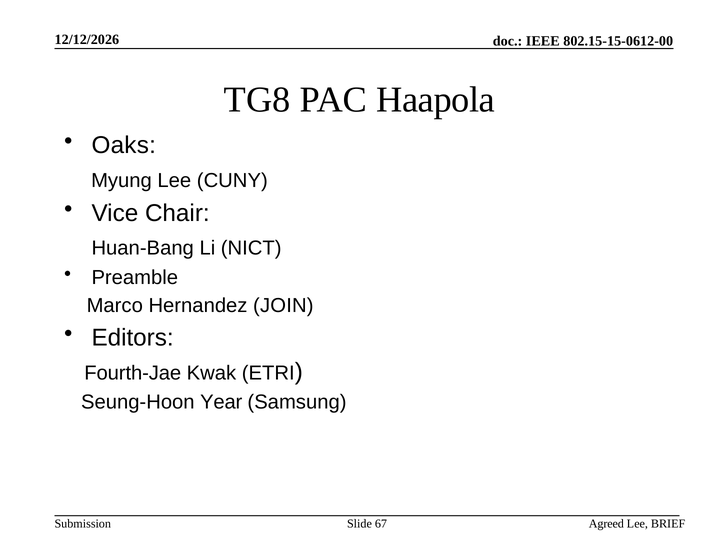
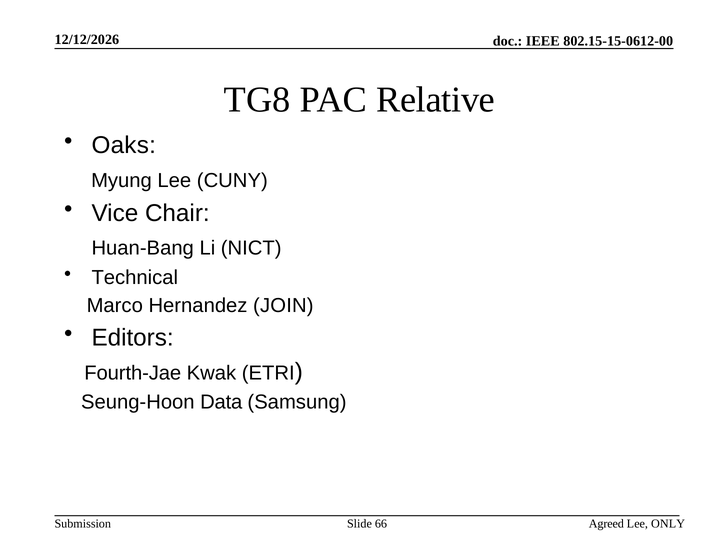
Haapola: Haapola -> Relative
Preamble: Preamble -> Technical
Year: Year -> Data
67: 67 -> 66
BRIEF: BRIEF -> ONLY
